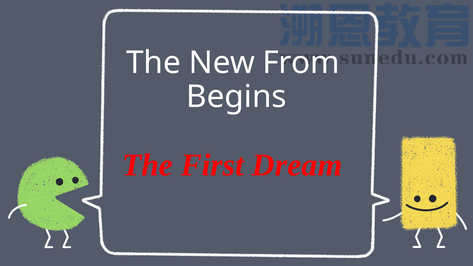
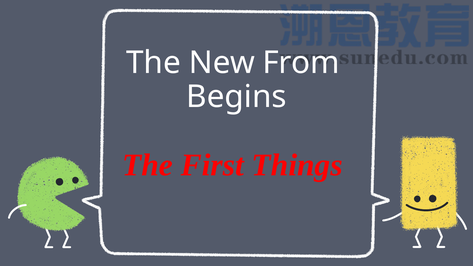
Dream: Dream -> Things
